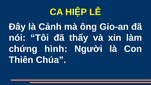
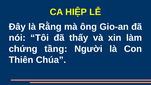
Cảnh: Cảnh -> Rằng
hình: hình -> tầng
